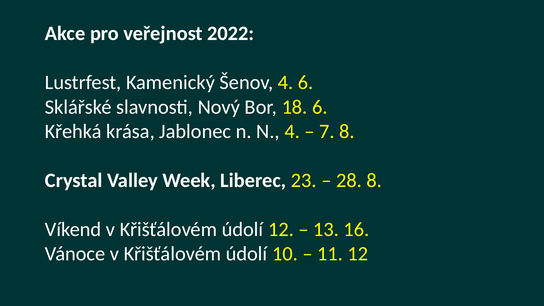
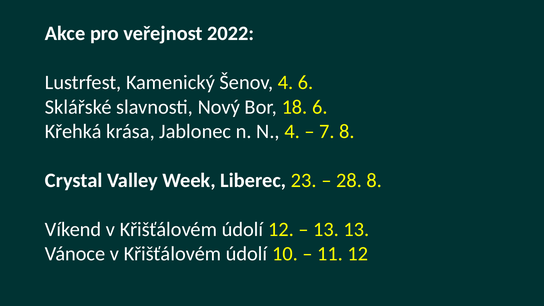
13 16: 16 -> 13
